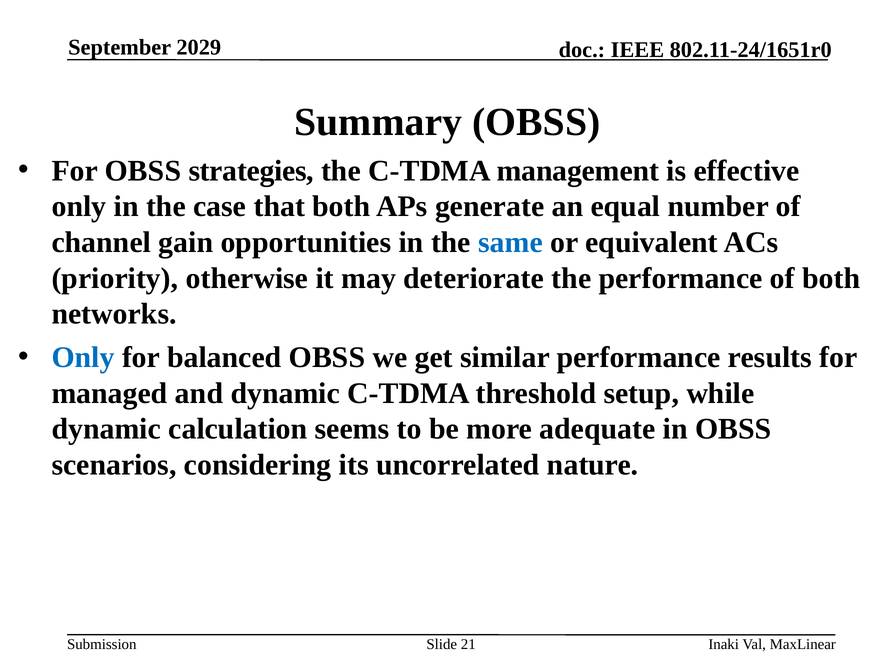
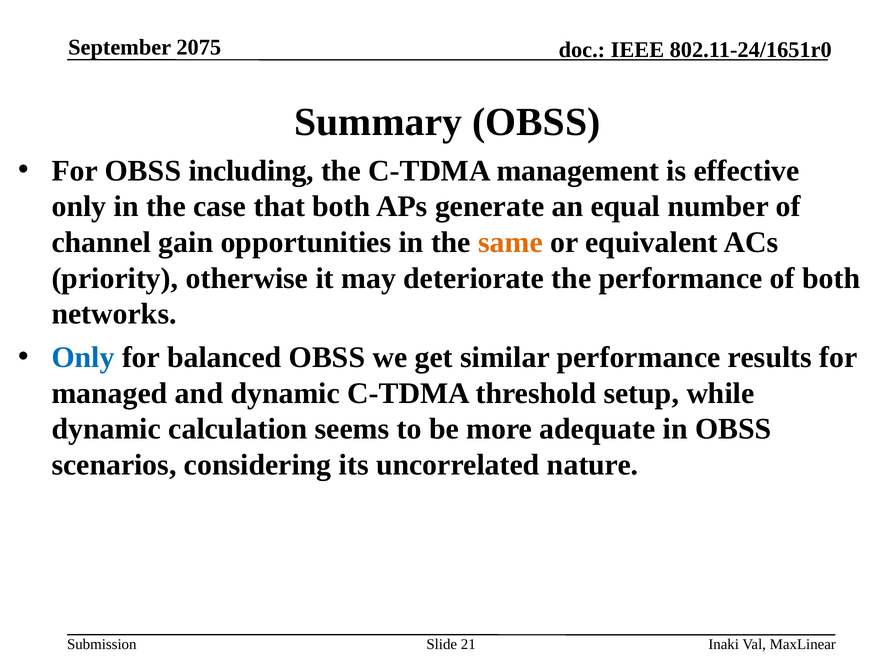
2029: 2029 -> 2075
strategies: strategies -> including
same colour: blue -> orange
